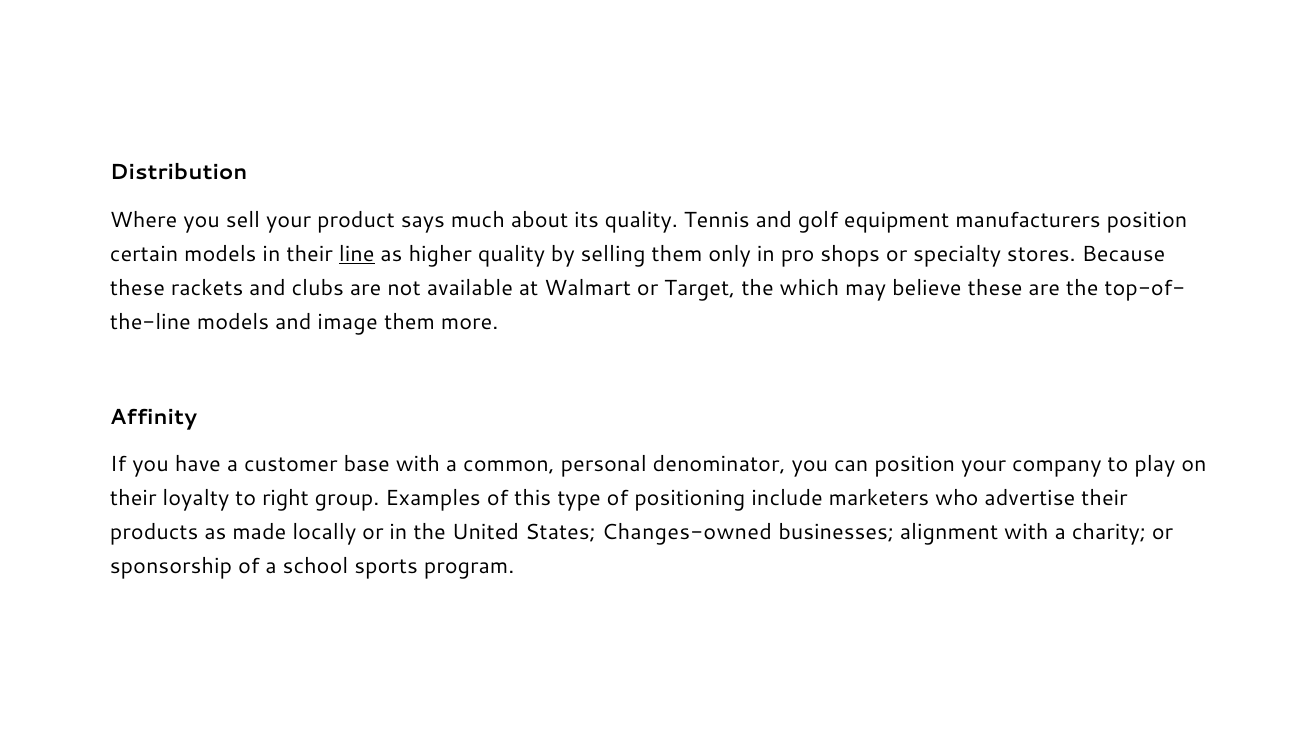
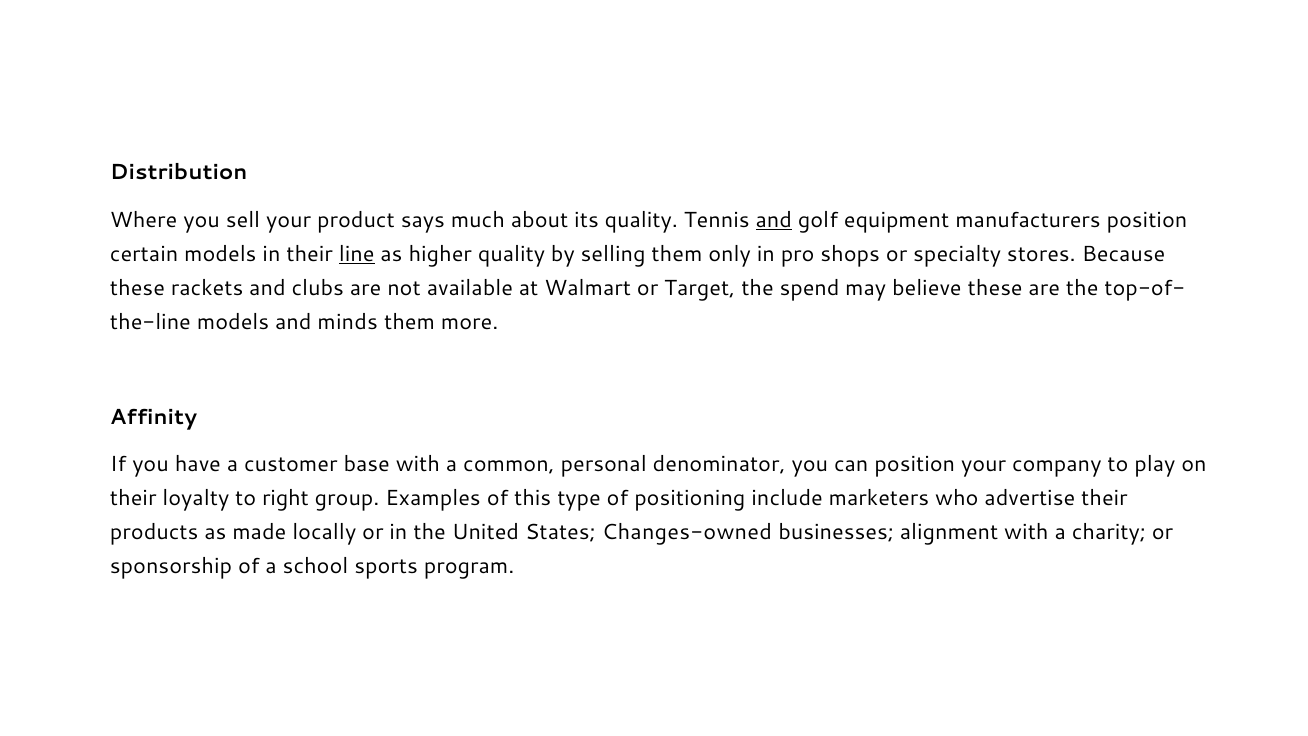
and at (774, 220) underline: none -> present
which: which -> spend
image: image -> minds
